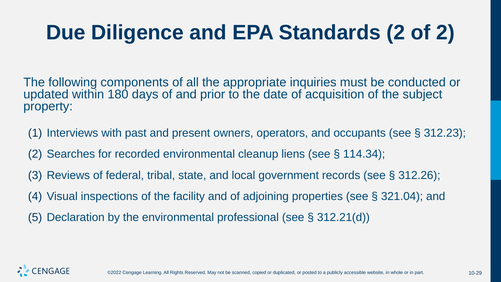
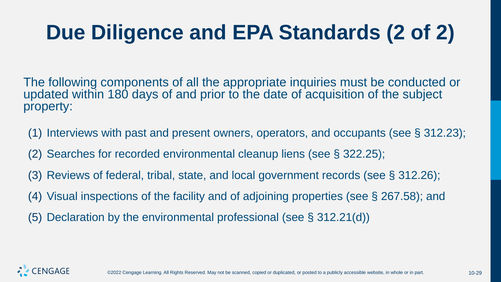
114.34: 114.34 -> 322.25
321.04: 321.04 -> 267.58
